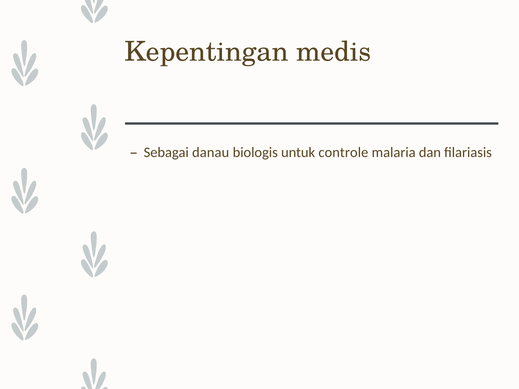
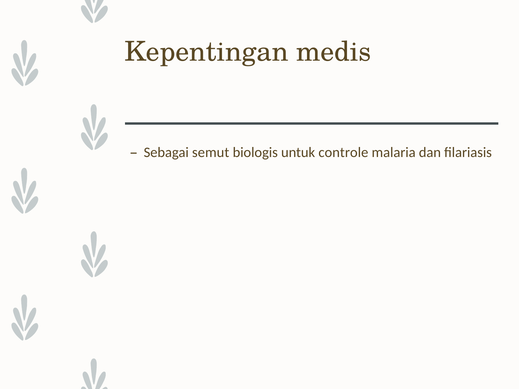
danau: danau -> semut
